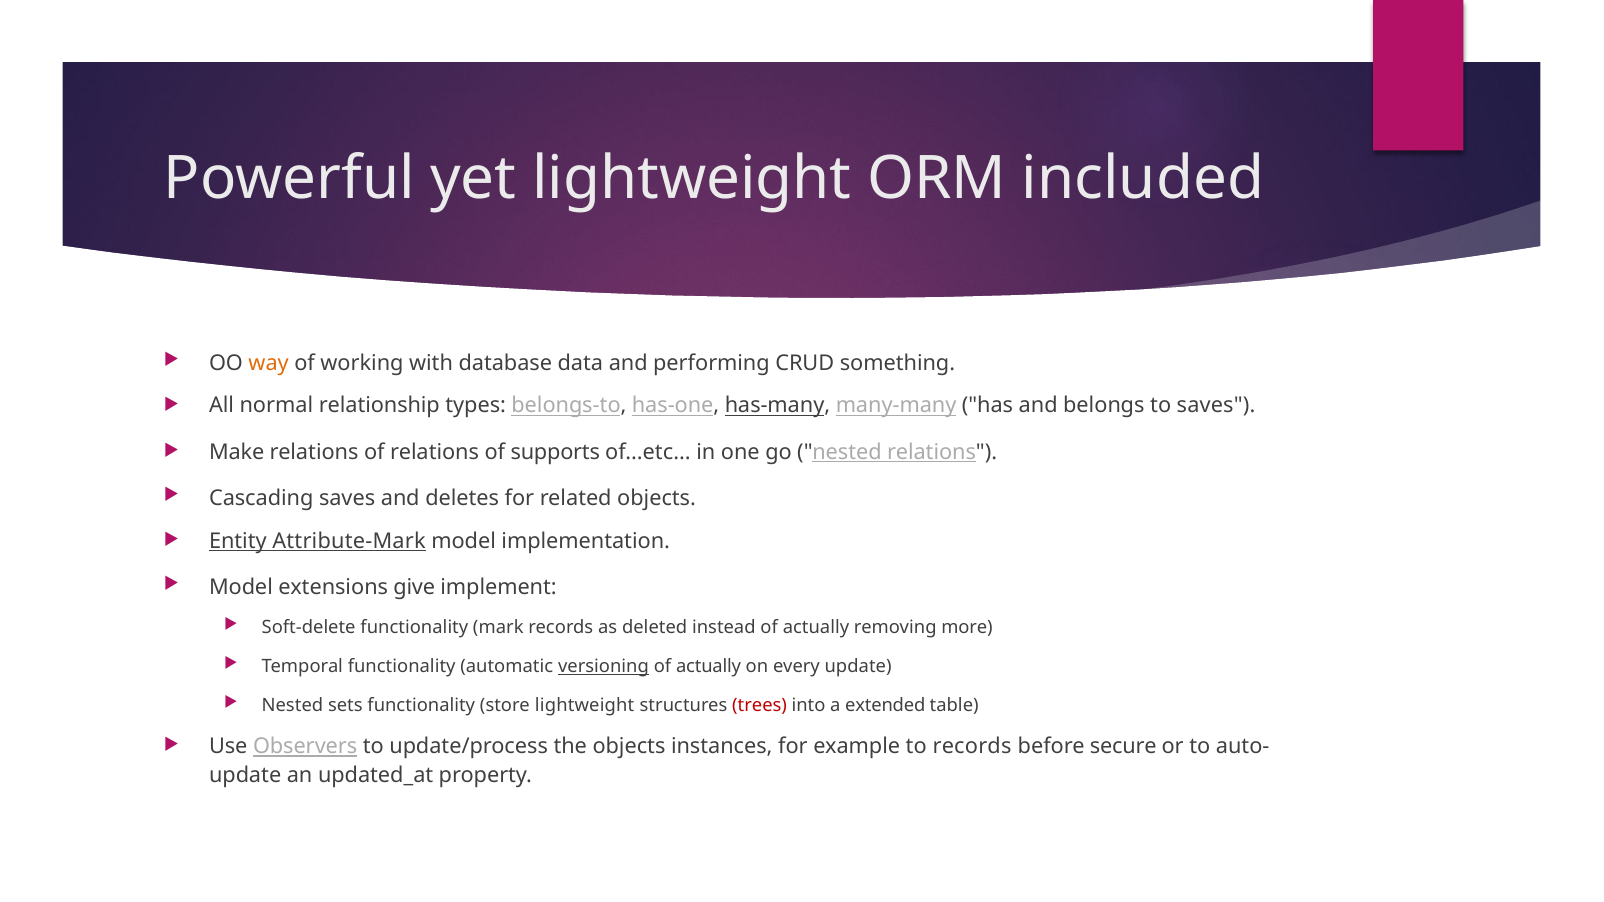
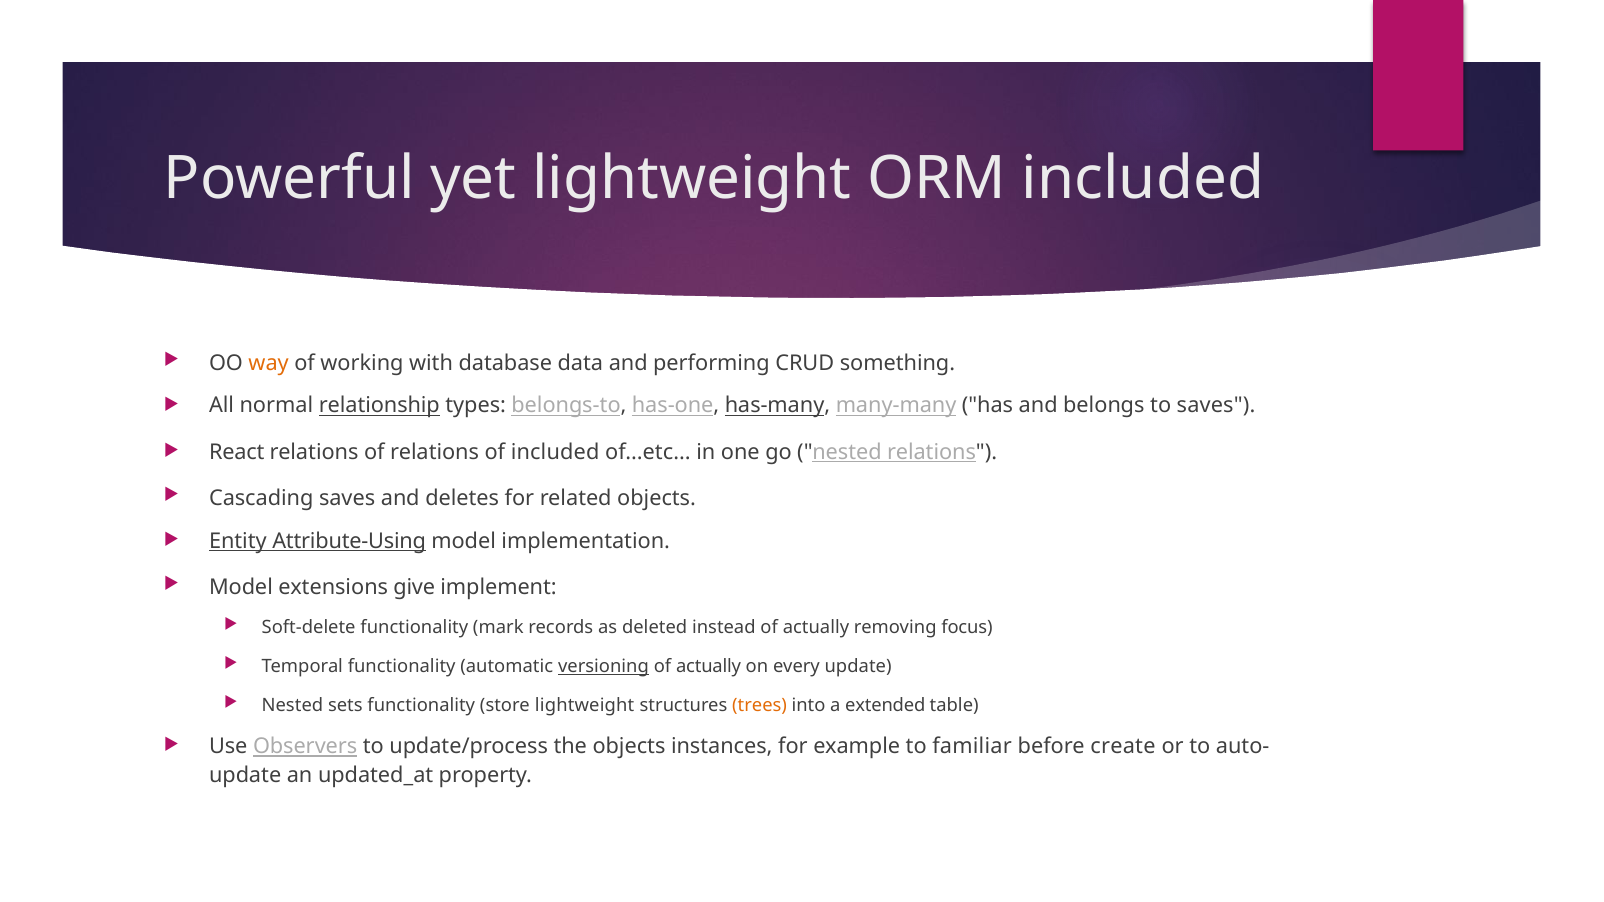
relationship underline: none -> present
Make: Make -> React
of supports: supports -> included
Attribute-Mark: Attribute-Mark -> Attribute-Using
more: more -> focus
trees colour: red -> orange
to records: records -> familiar
secure: secure -> create
